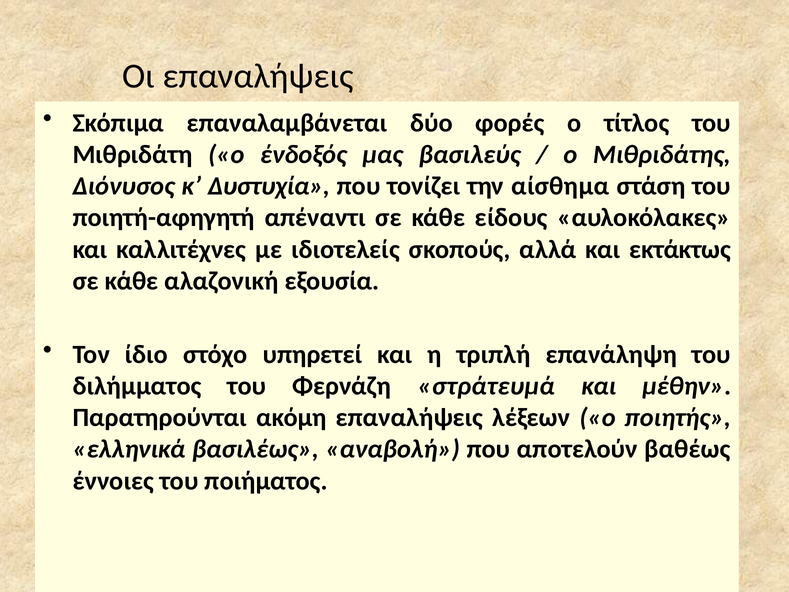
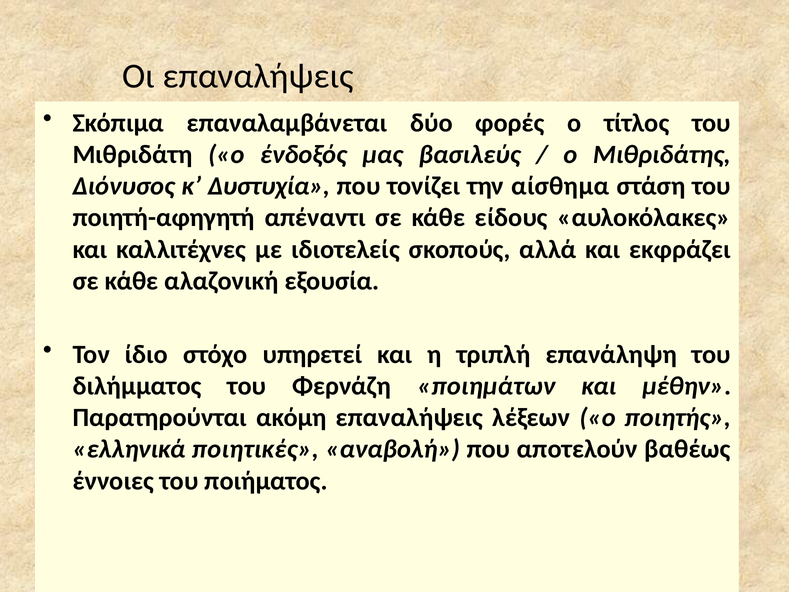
εκτάκτως: εκτάκτως -> εκφράζει
στράτευμά: στράτευμά -> ποιημάτων
βασιλέως: βασιλέως -> ποιητικές
